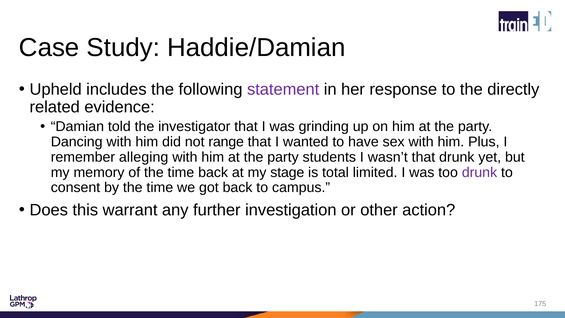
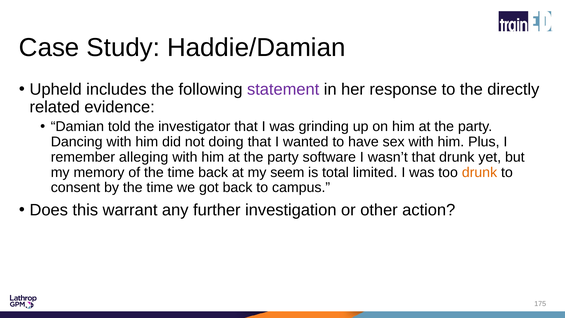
range: range -> doing
students: students -> software
stage: stage -> seem
drunk at (479, 172) colour: purple -> orange
